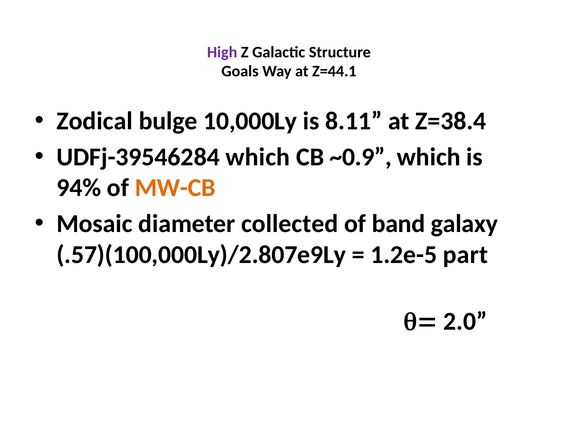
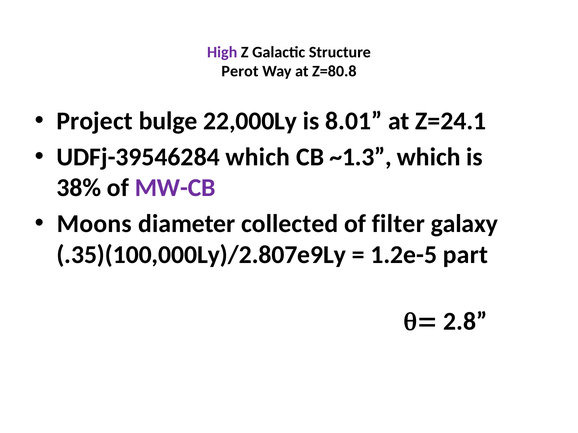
Goals: Goals -> Perot
Z=44.1: Z=44.1 -> Z=80.8
Zodical: Zodical -> Project
10,000Ly: 10,000Ly -> 22,000Ly
8.11: 8.11 -> 8.01
Z=38.4: Z=38.4 -> Z=24.1
~0.9: ~0.9 -> ~1.3
94%: 94% -> 38%
MW-CB colour: orange -> purple
Mosaic: Mosaic -> Moons
band: band -> filter
.57)(100,000Ly)/2.807e9Ly: .57)(100,000Ly)/2.807e9Ly -> .35)(100,000Ly)/2.807e9Ly
2.0: 2.0 -> 2.8
